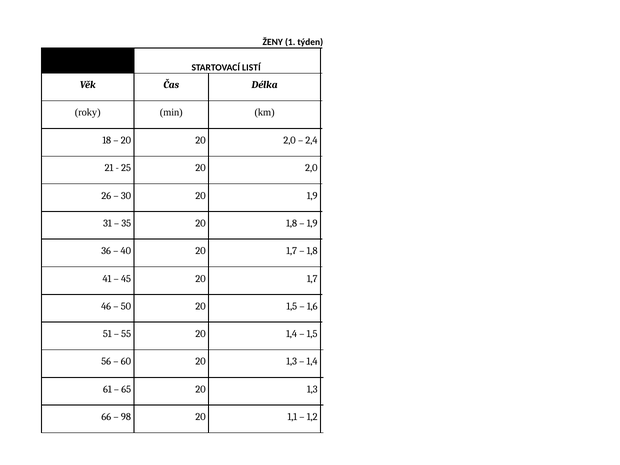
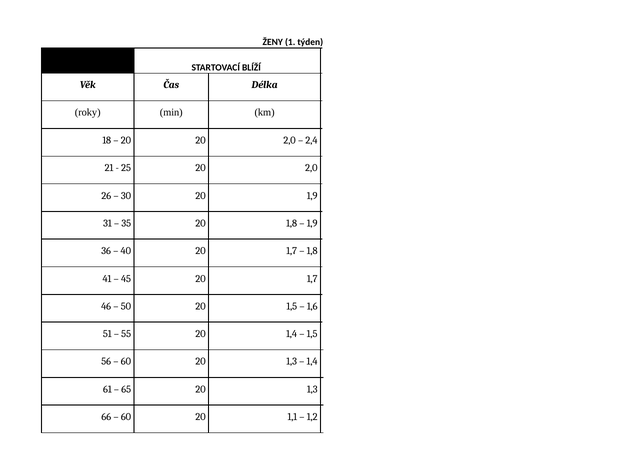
LISTÍ: LISTÍ -> BLÍŽÍ
98 at (126, 417): 98 -> 60
